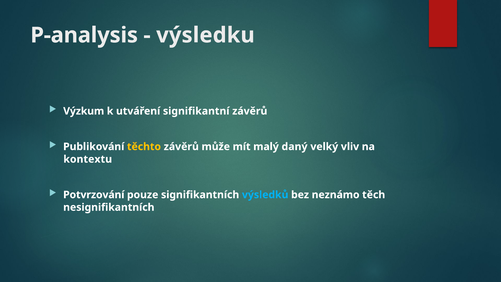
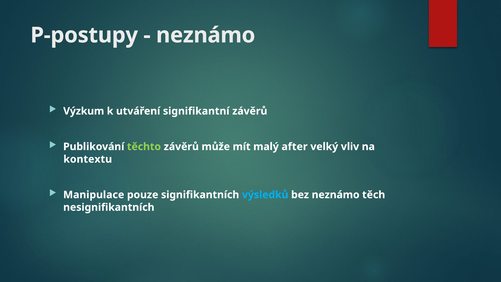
P-analysis: P-analysis -> P-postupy
výsledku at (205, 35): výsledku -> neznámo
těchto colour: yellow -> light green
daný: daný -> after
Potvrzování: Potvrzování -> Manipulace
